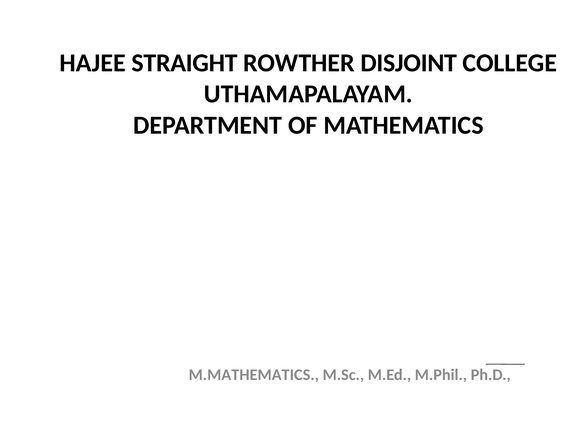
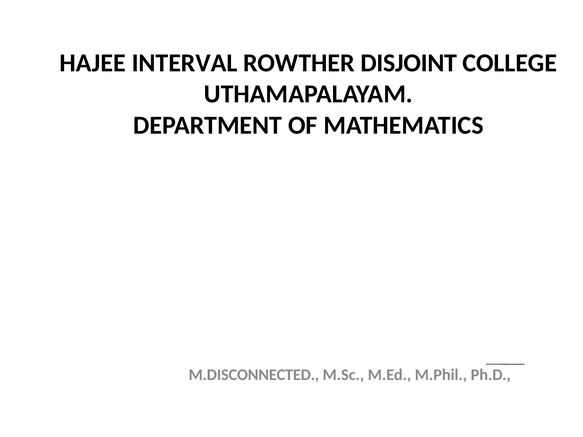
STRAIGHT: STRAIGHT -> INTERVAL
M.MATHEMATICS: M.MATHEMATICS -> M.DISCONNECTED
